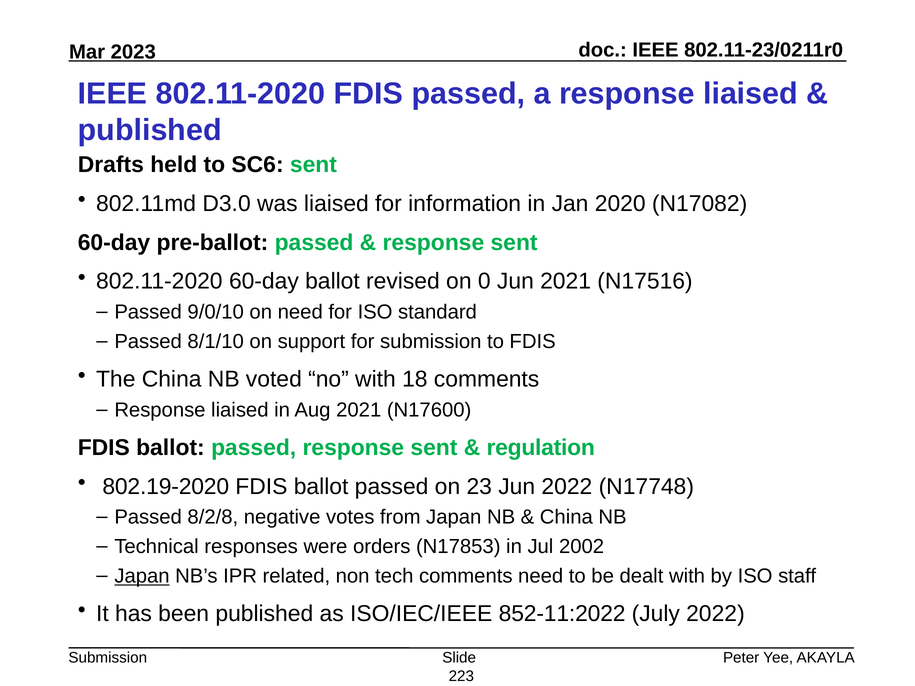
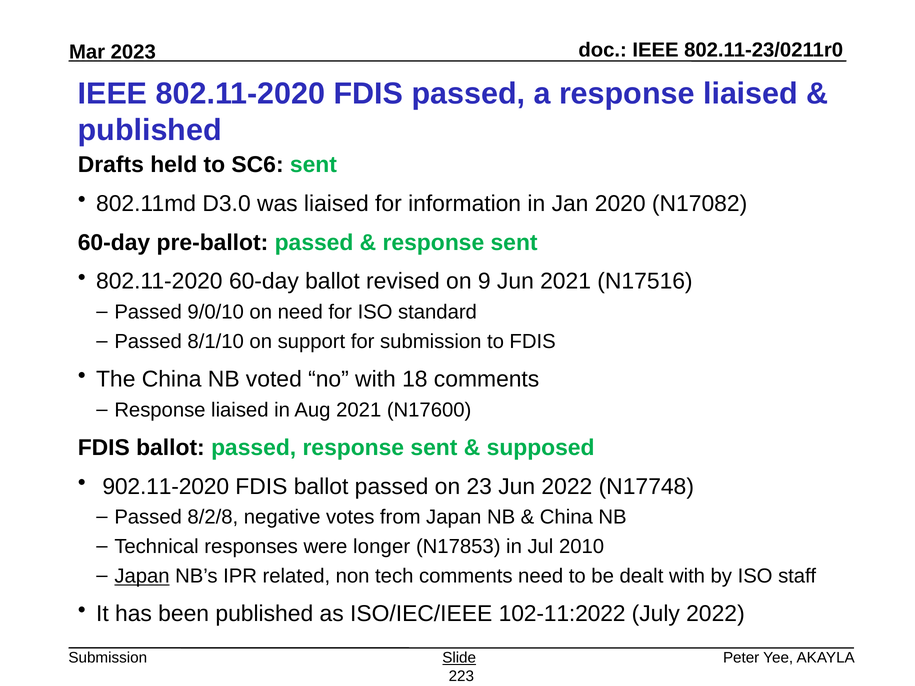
0: 0 -> 9
regulation: regulation -> supposed
802.19-2020: 802.19-2020 -> 902.11-2020
orders: orders -> longer
2002: 2002 -> 2010
852-11:2022: 852-11:2022 -> 102-11:2022
Slide underline: none -> present
